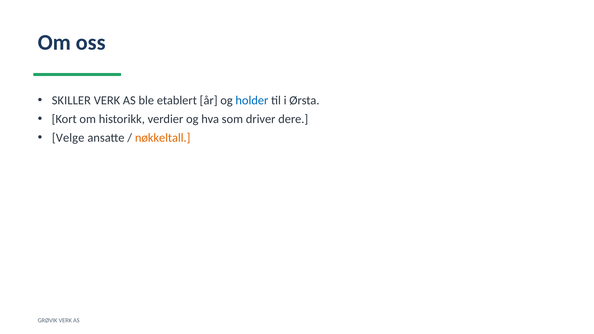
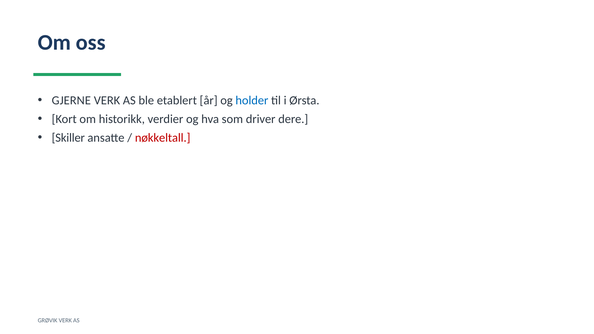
SKILLER: SKILLER -> GJERNE
Velge: Velge -> Skiller
nøkkeltall colour: orange -> red
